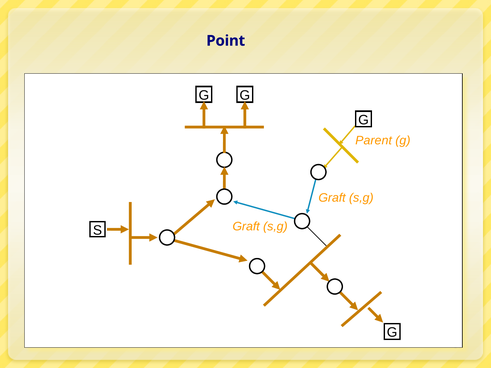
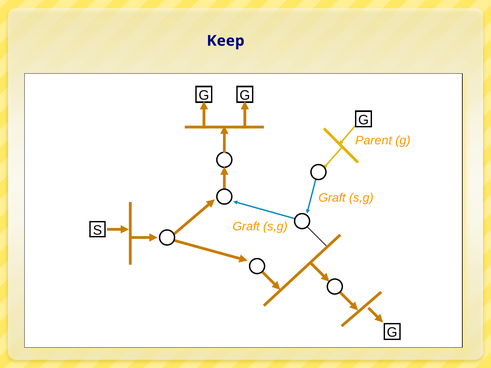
Point: Point -> Keep
